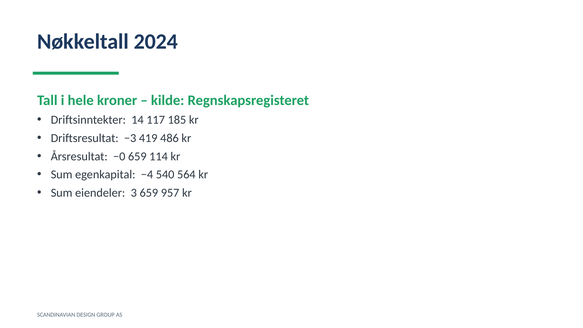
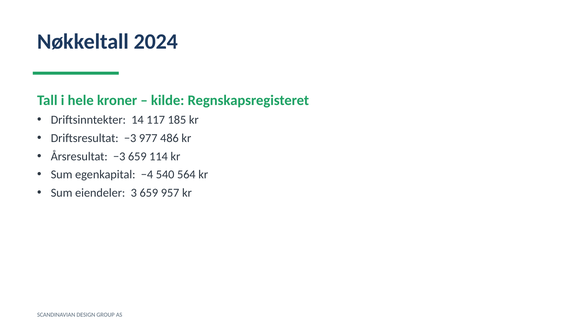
419: 419 -> 977
Årsresultat −0: −0 -> −3
